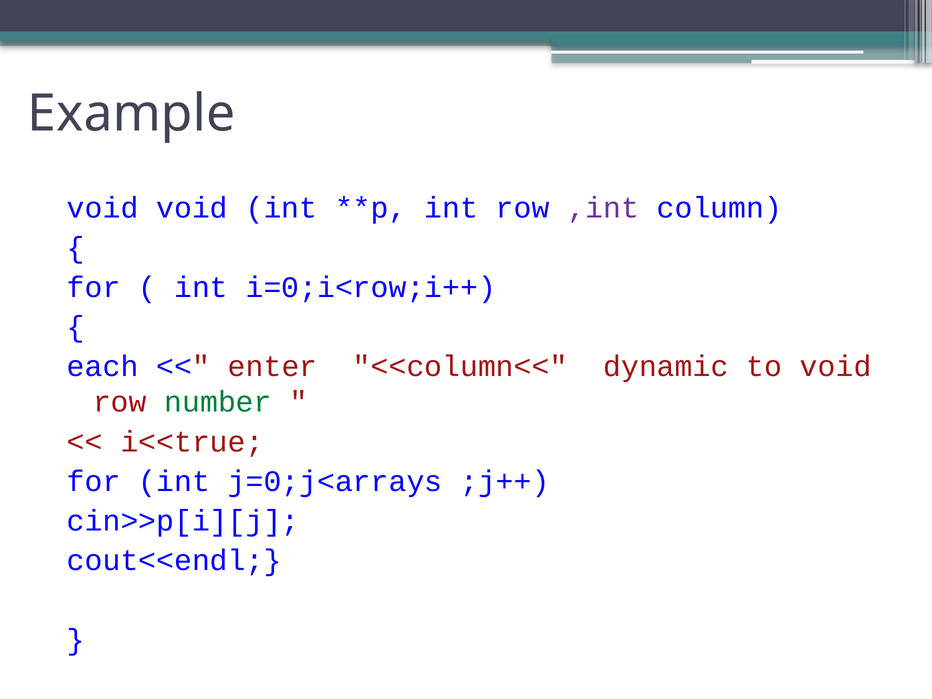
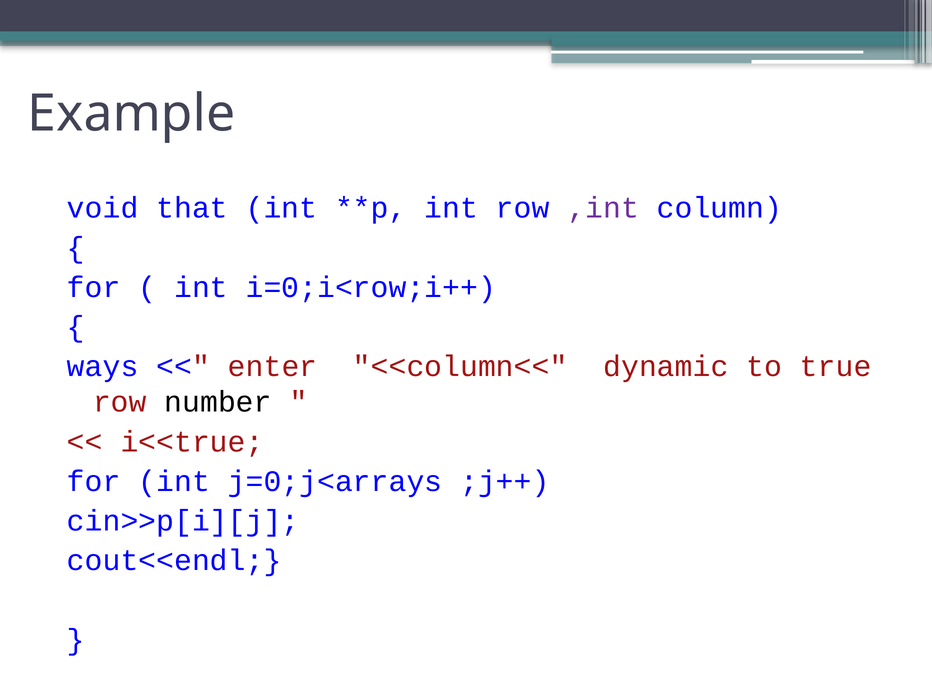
void void: void -> that
each: each -> ways
to void: void -> true
number colour: green -> black
